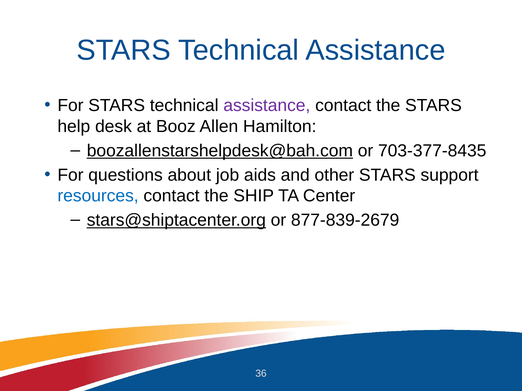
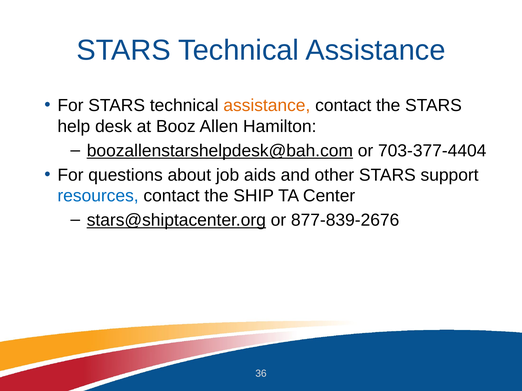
assistance at (267, 106) colour: purple -> orange
703-377-8435: 703-377-8435 -> 703-377-4404
877-839-2679: 877-839-2679 -> 877-839-2676
